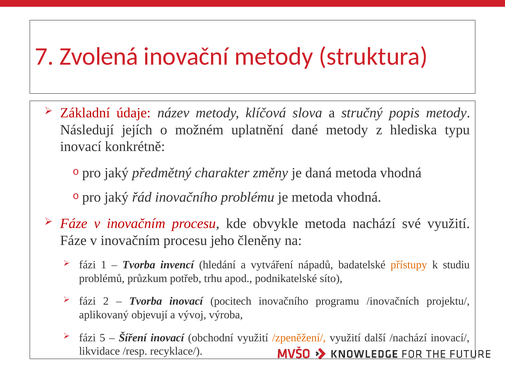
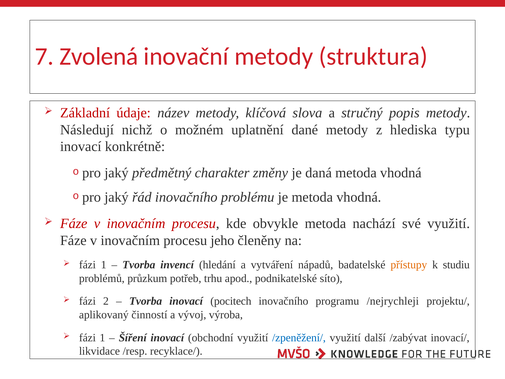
jejích: jejích -> nichž
/inovačních: /inovačních -> /nejrychleji
objevují: objevují -> činností
5 at (102, 337): 5 -> 1
/zpeněžení/ colour: orange -> blue
/nachází: /nachází -> /zabývat
